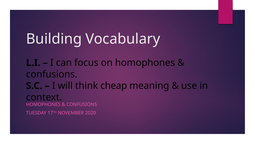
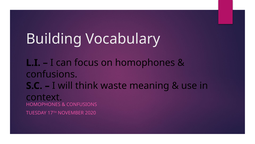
cheap: cheap -> waste
